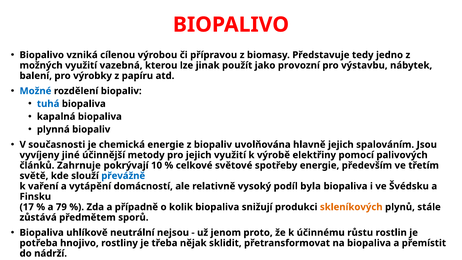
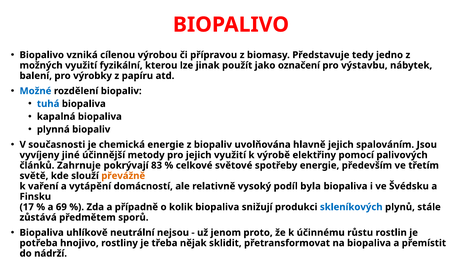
vazebná: vazebná -> fyzikální
provozní: provozní -> označení
10: 10 -> 83
převážně colour: blue -> orange
79: 79 -> 69
skleníkových colour: orange -> blue
